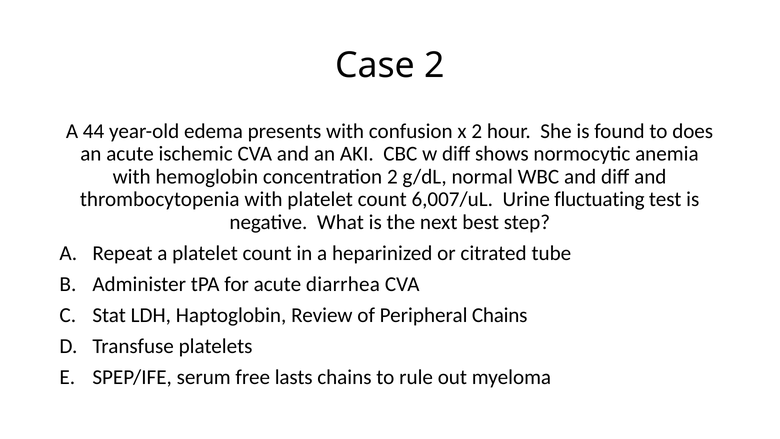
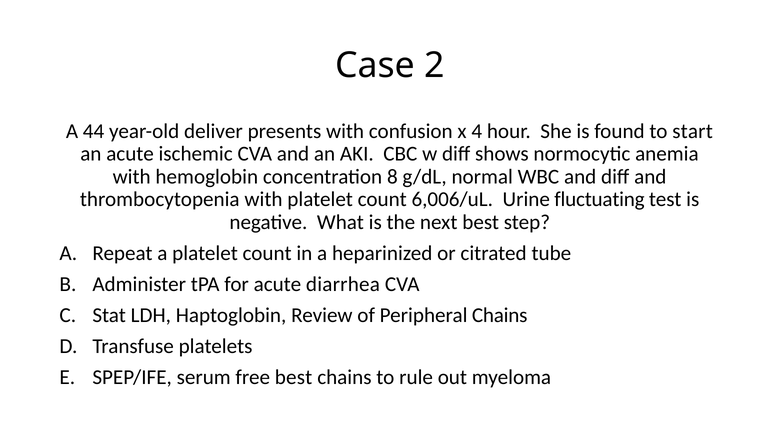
edema: edema -> deliver
x 2: 2 -> 4
does: does -> start
concentration 2: 2 -> 8
6,007/uL: 6,007/uL -> 6,006/uL
free lasts: lasts -> best
